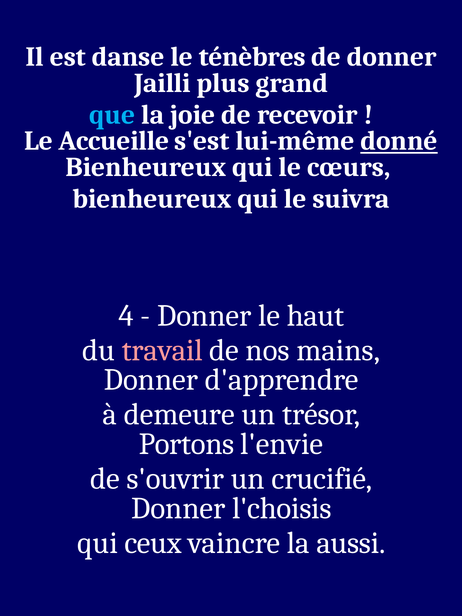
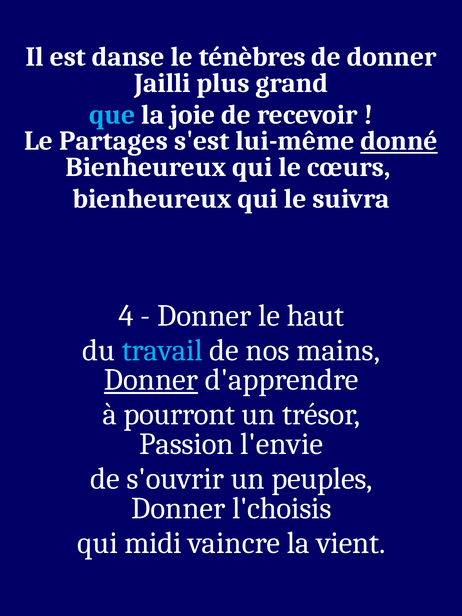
Accueille: Accueille -> Partages
travail colour: pink -> light blue
Donner at (151, 380) underline: none -> present
demeure: demeure -> pourront
Portons: Portons -> Passion
crucifié: crucifié -> peuples
ceux: ceux -> midi
aussi: aussi -> vient
